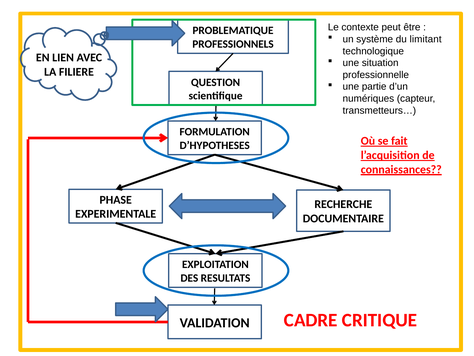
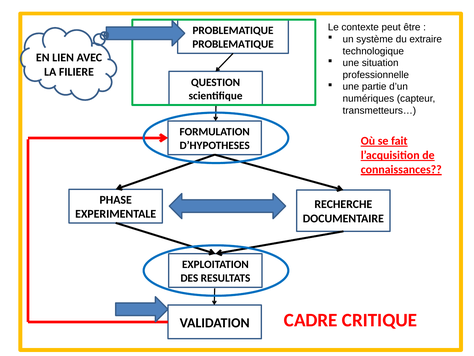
limitant: limitant -> extraire
PROFESSIONNELS at (233, 44): PROFESSIONNELS -> PROBLEMATIQUE
